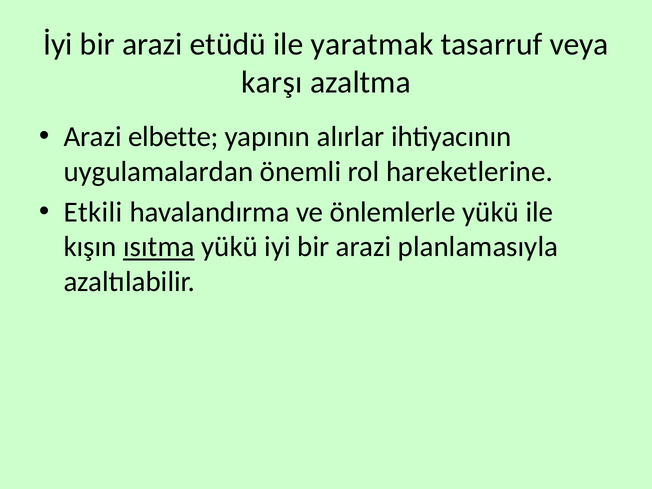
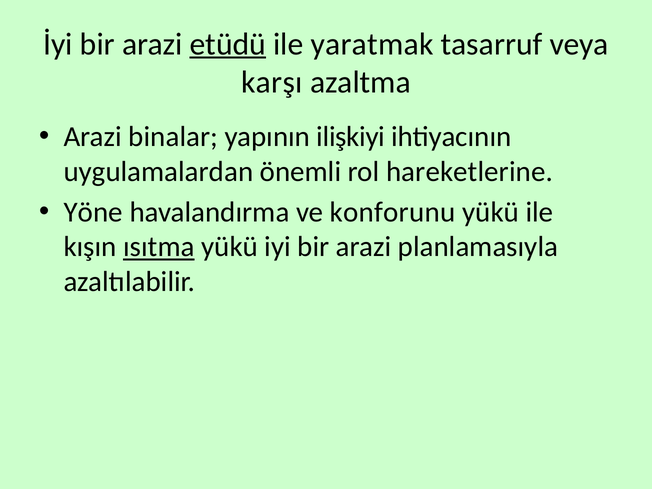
etüdü underline: none -> present
elbette: elbette -> binalar
alırlar: alırlar -> ilişkiyi
Etkili: Etkili -> Yöne
önlemlerle: önlemlerle -> konforunu
